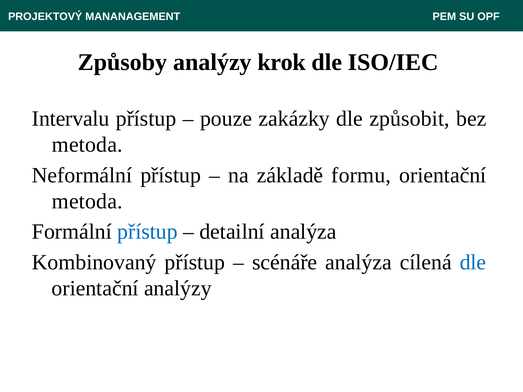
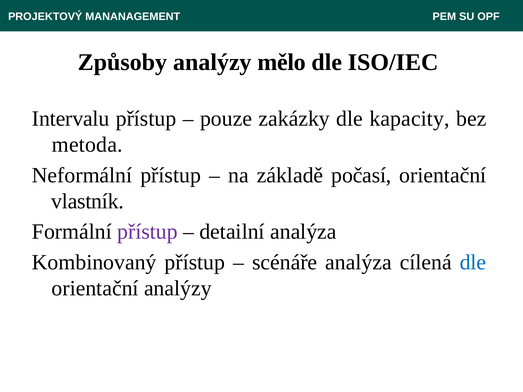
krok: krok -> mělo
způsobit: způsobit -> kapacity
formu: formu -> počasí
metoda at (87, 201): metoda -> vlastník
přístup at (147, 232) colour: blue -> purple
